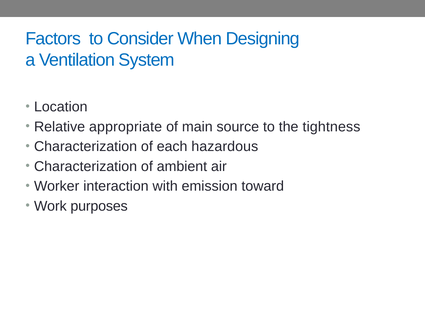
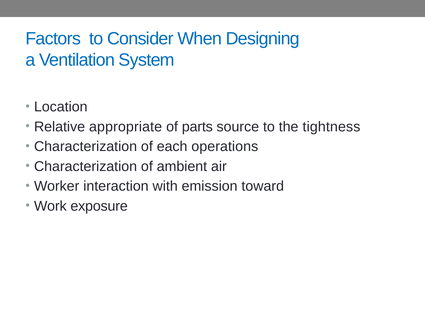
main: main -> parts
hazardous: hazardous -> operations
purposes: purposes -> exposure
